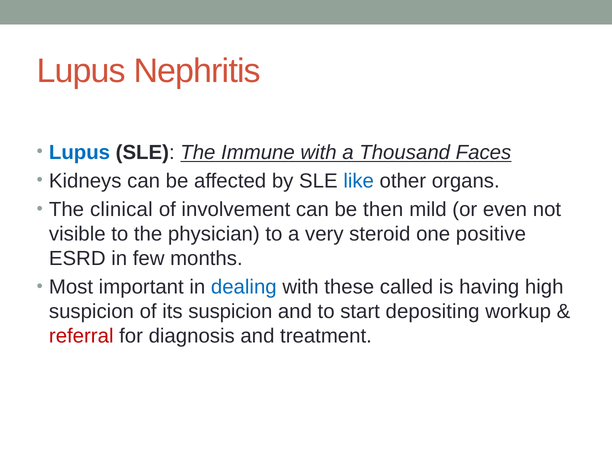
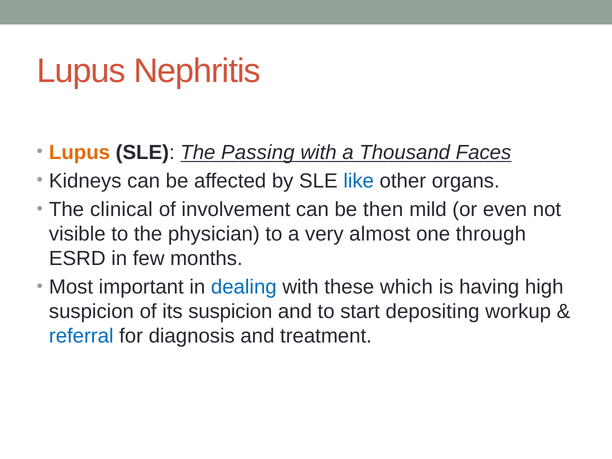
Lupus at (80, 152) colour: blue -> orange
Immune: Immune -> Passing
steroid: steroid -> almost
positive: positive -> through
called: called -> which
referral colour: red -> blue
